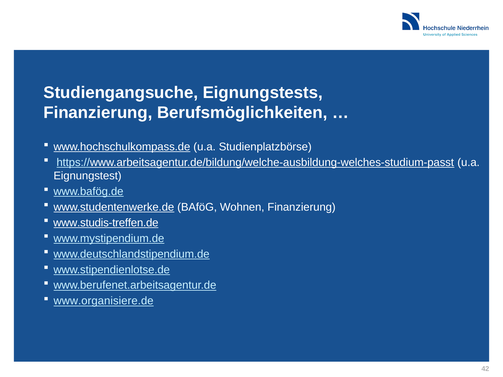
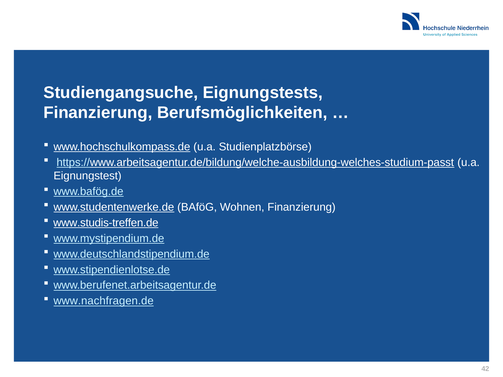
www.organisiere.de: www.organisiere.de -> www.nachfragen.de
